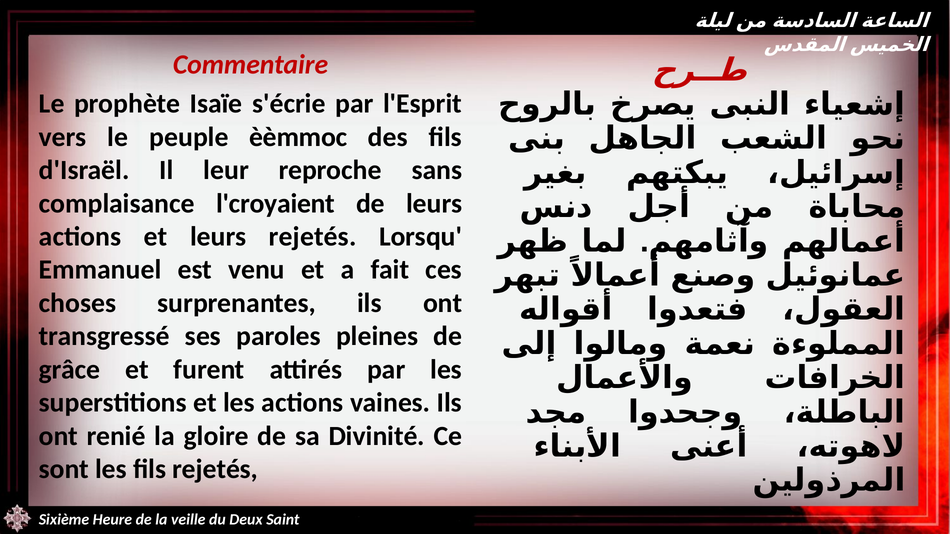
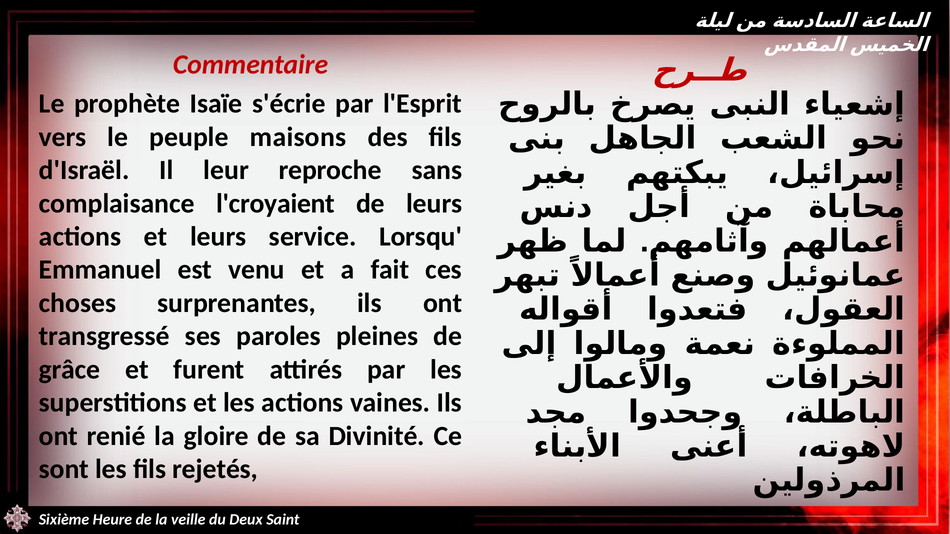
èèmmoc: èèmmoc -> maisons
leurs rejetés: rejetés -> service
